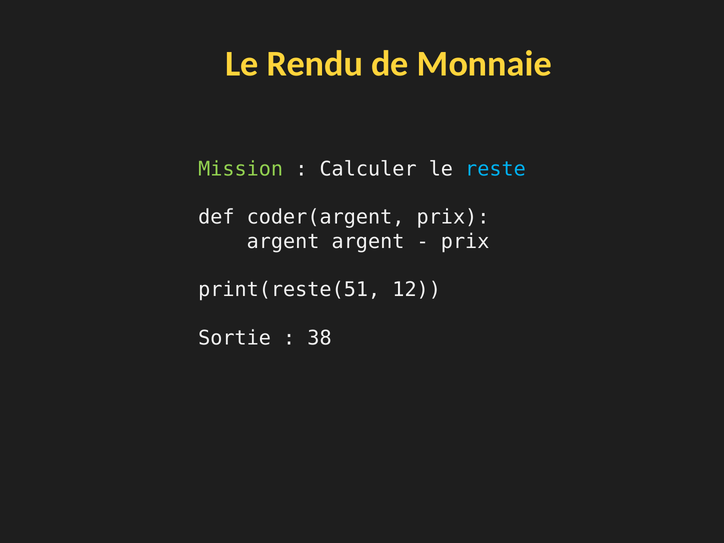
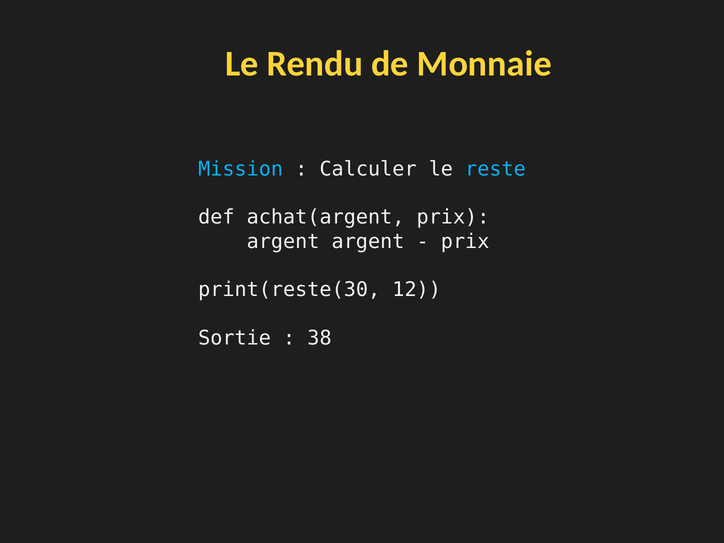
Mission colour: light green -> light blue
coder(argent: coder(argent -> achat(argent
print(reste(51: print(reste(51 -> print(reste(30
